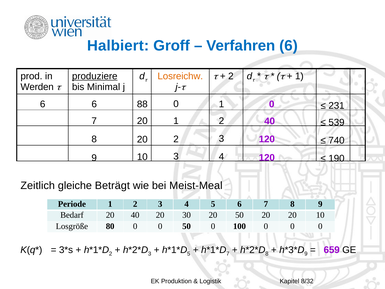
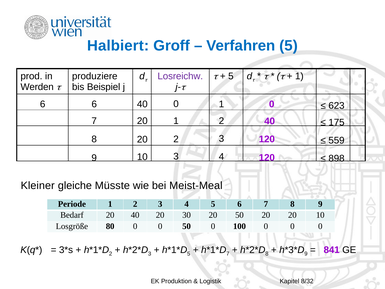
Verfahren 6: 6 -> 5
produziere underline: present -> none
2 at (231, 76): 2 -> 5
Losreichw colour: orange -> purple
Minimal: Minimal -> Beispiel
6 88: 88 -> 40
231: 231 -> 623
539: 539 -> 175
740: 740 -> 559
190: 190 -> 898
Zeitlich: Zeitlich -> Kleiner
Beträgt: Beträgt -> Müsste
659: 659 -> 841
